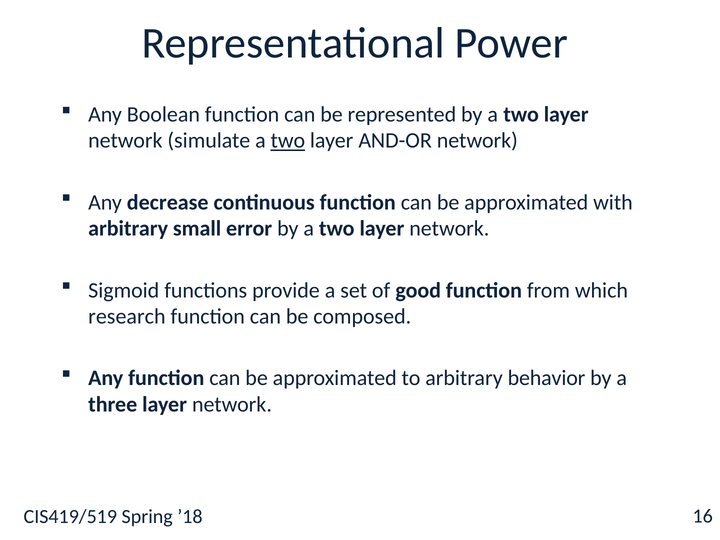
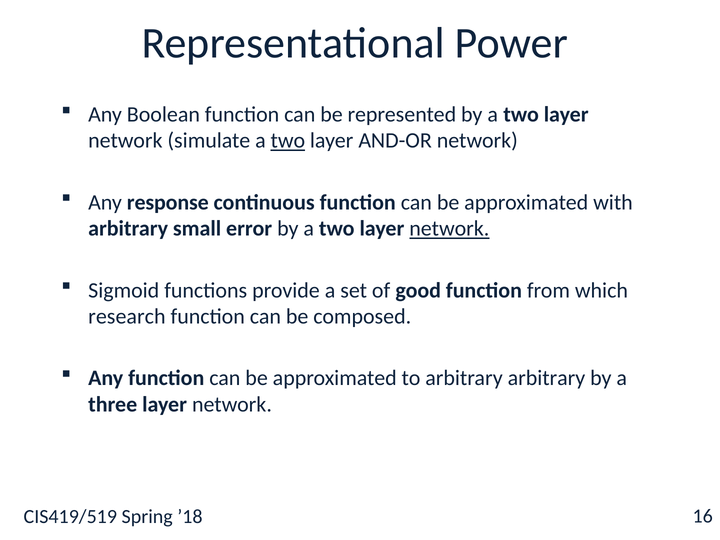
decrease: decrease -> response
network at (449, 229) underline: none -> present
arbitrary behavior: behavior -> arbitrary
